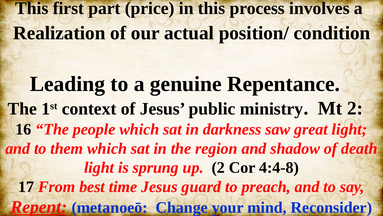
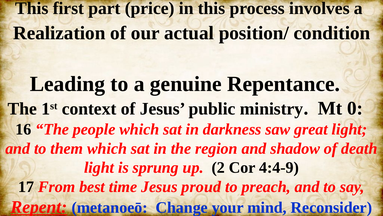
Mt 2: 2 -> 0
4:4-8: 4:4-8 -> 4:4-9
guard: guard -> proud
